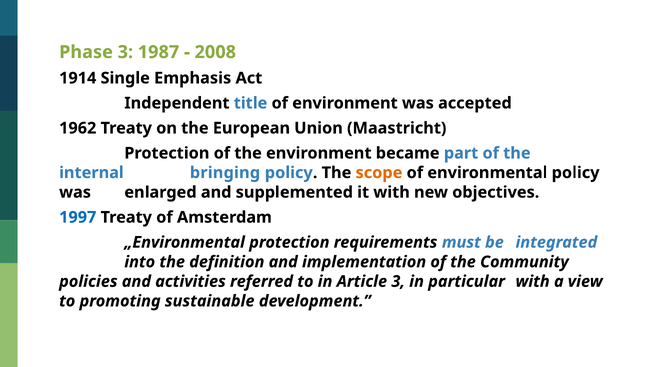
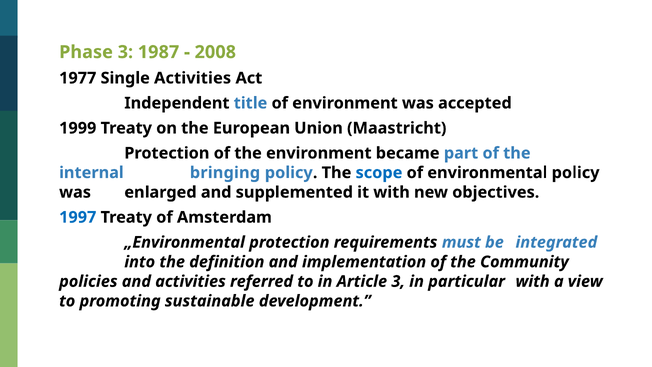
1914: 1914 -> 1977
Single Emphasis: Emphasis -> Activities
1962: 1962 -> 1999
scope colour: orange -> blue
